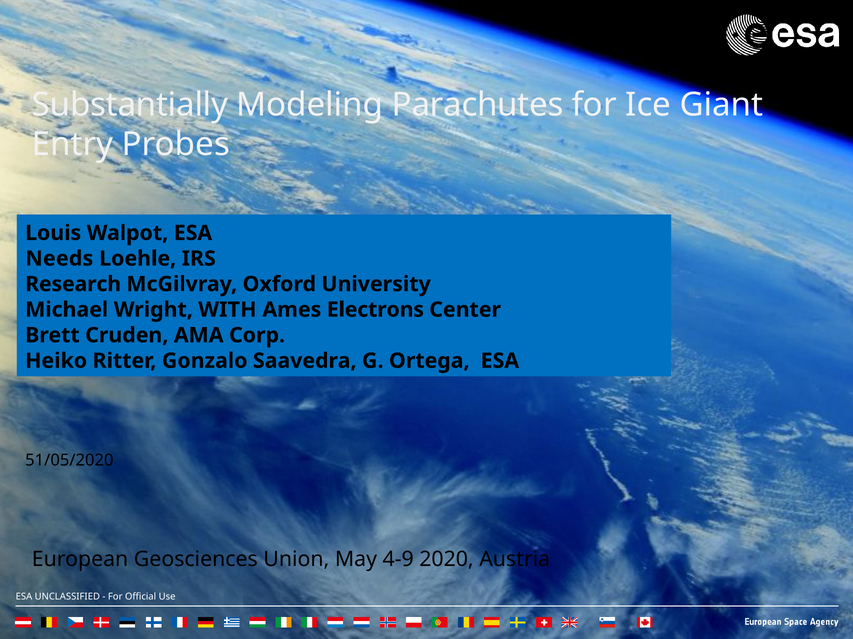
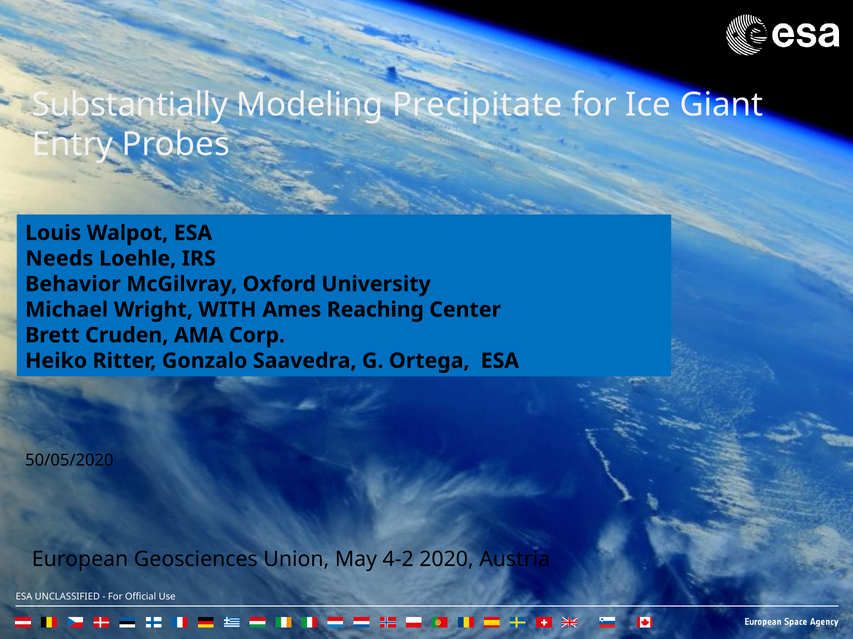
Parachutes: Parachutes -> Precipitate
Research: Research -> Behavior
Electrons: Electrons -> Reaching
51/05/2020: 51/05/2020 -> 50/05/2020
4-9: 4-9 -> 4-2
